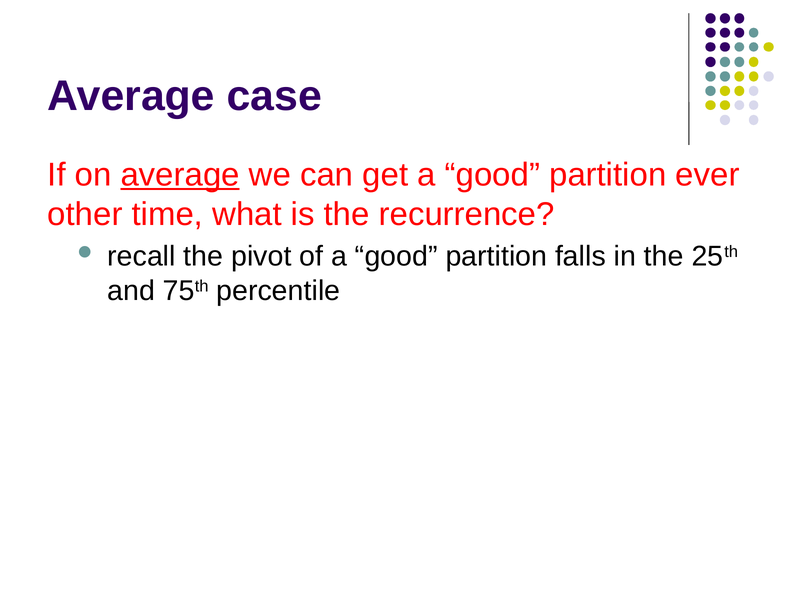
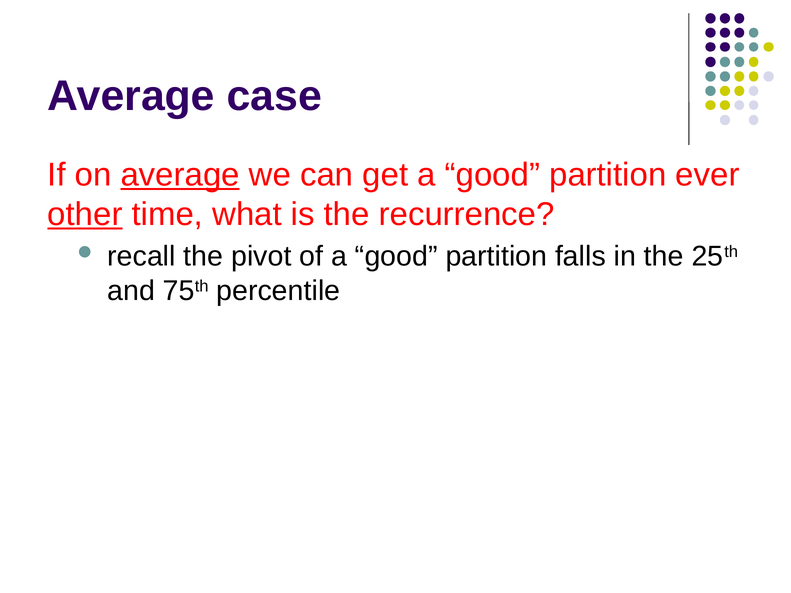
other underline: none -> present
